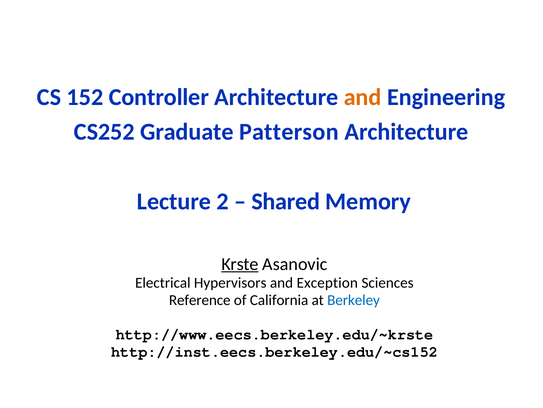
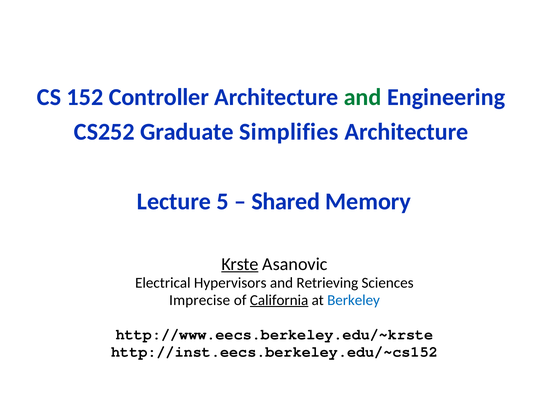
and at (363, 97) colour: orange -> green
Patterson: Patterson -> Simplifies
2: 2 -> 5
Exception: Exception -> Retrieving
Reference: Reference -> Imprecise
California underline: none -> present
